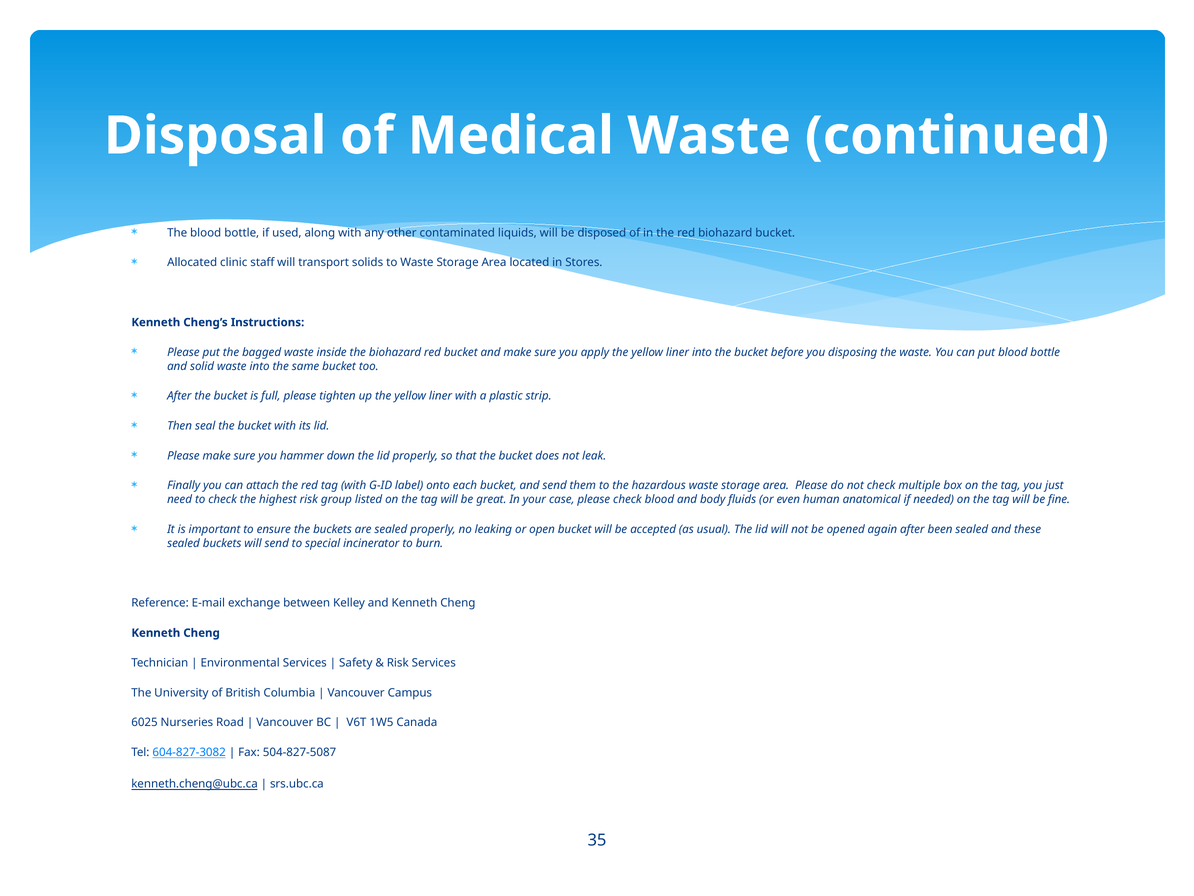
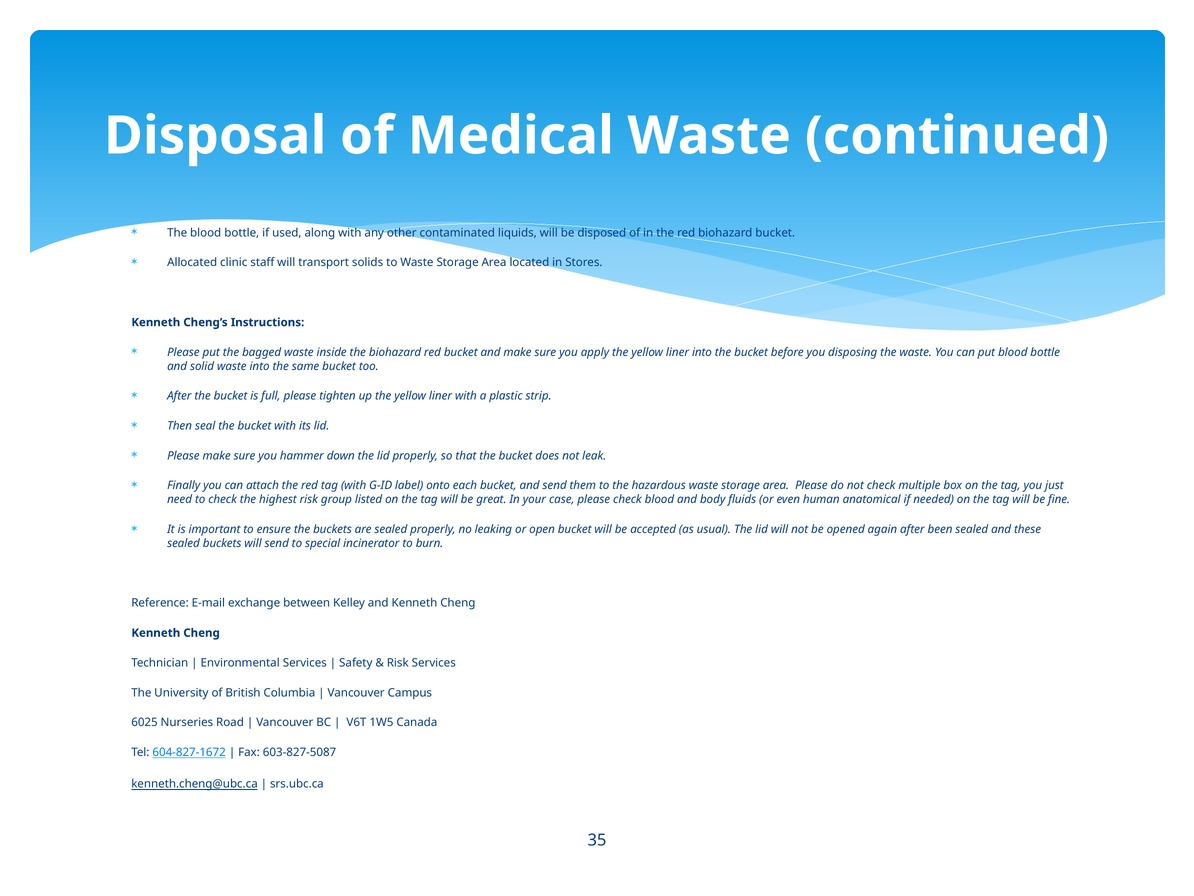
604-827-3082: 604-827-3082 -> 604-827-1672
504-827-5087: 504-827-5087 -> 603-827-5087
